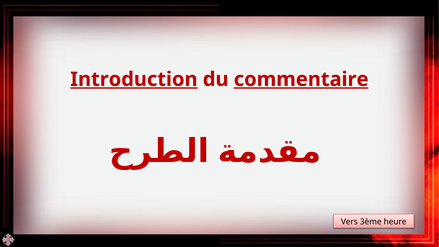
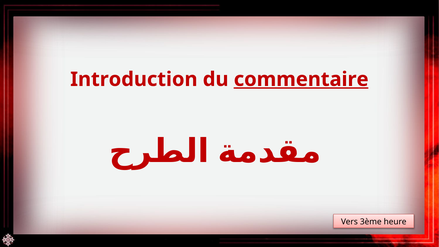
Introduction underline: present -> none
